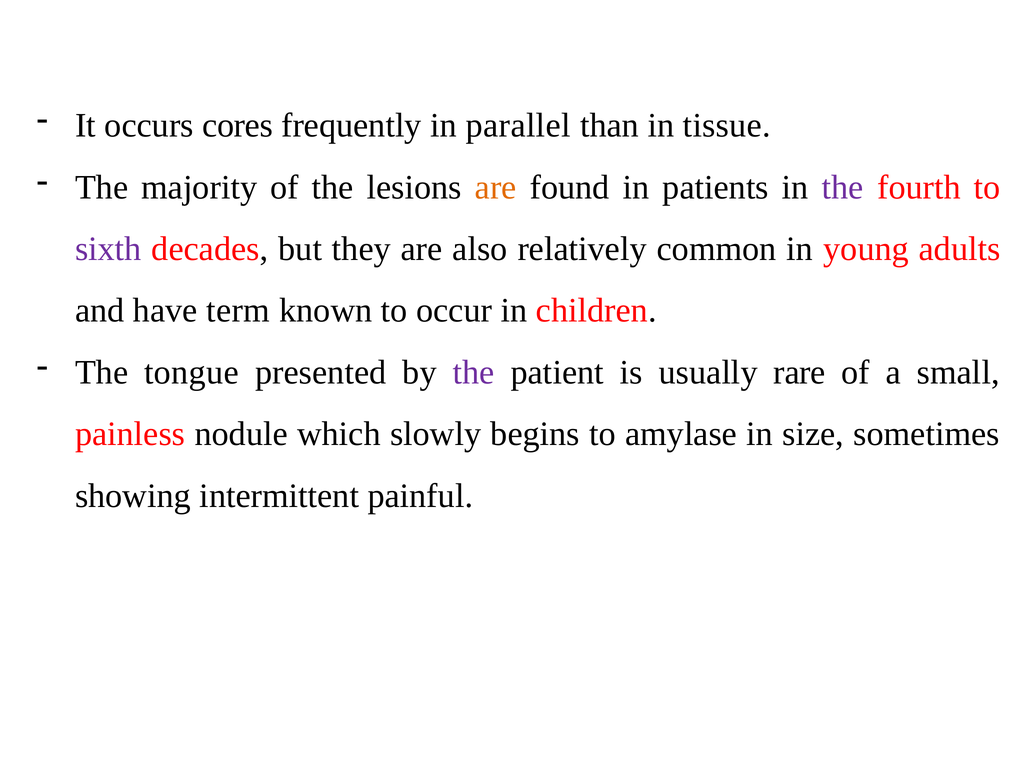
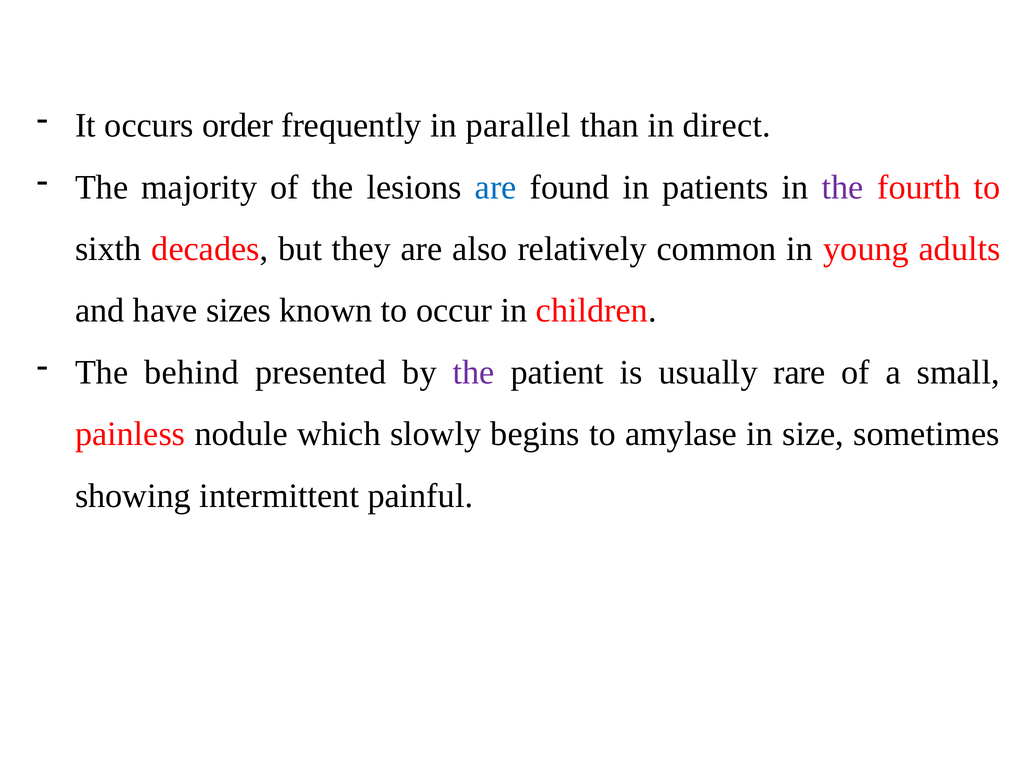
cores: cores -> order
tissue: tissue -> direct
are at (496, 187) colour: orange -> blue
sixth colour: purple -> black
term: term -> sizes
tongue: tongue -> behind
